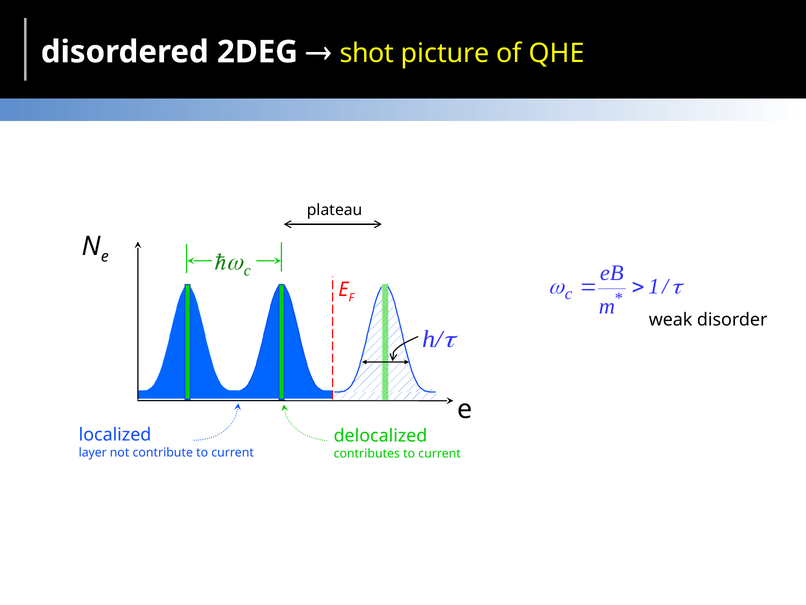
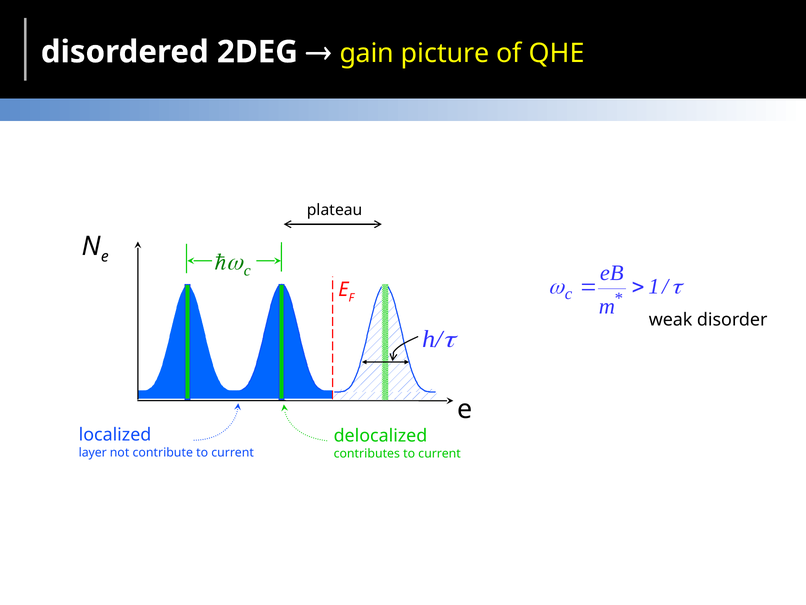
shot: shot -> gain
